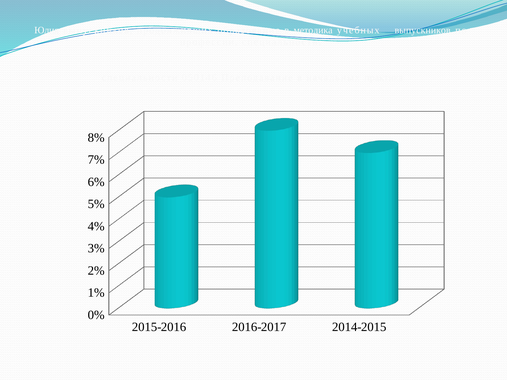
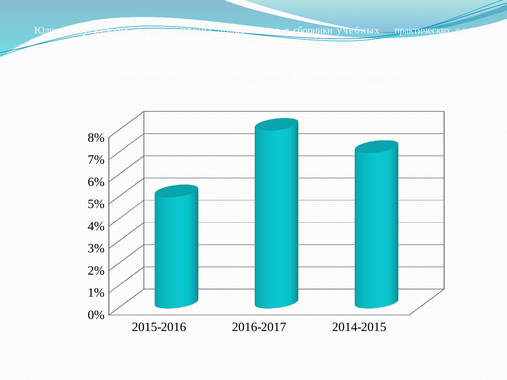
методика: методика -> сборники
учебных выпускников: выпускников -> практических
